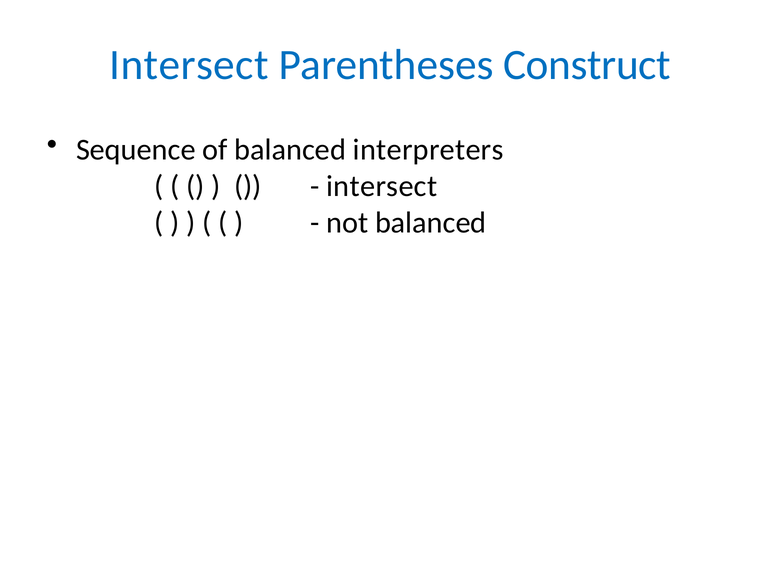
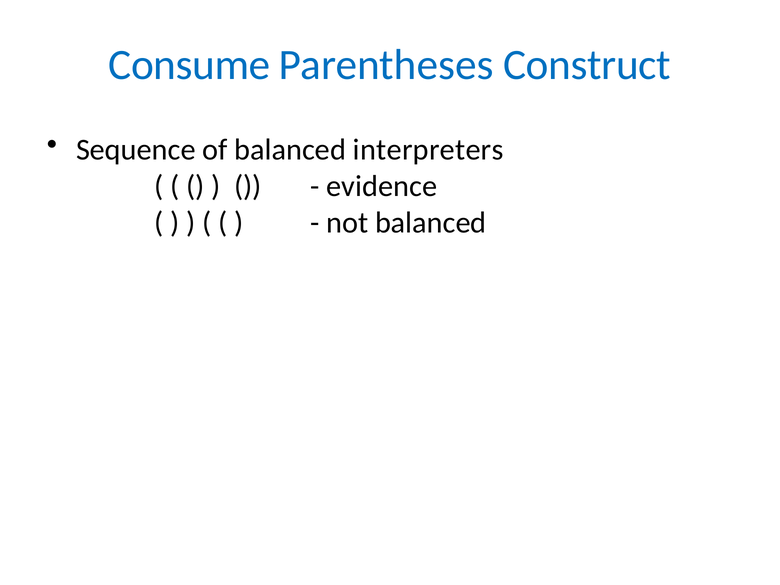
Intersect at (189, 65): Intersect -> Consume
intersect at (382, 186): intersect -> evidence
